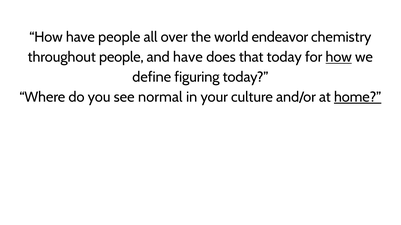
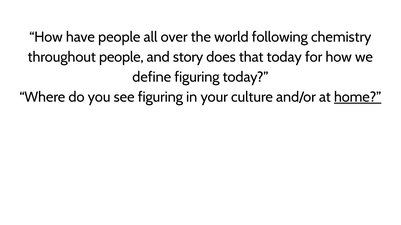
endeavor: endeavor -> following
and have: have -> story
how at (339, 57) underline: present -> none
see normal: normal -> figuring
